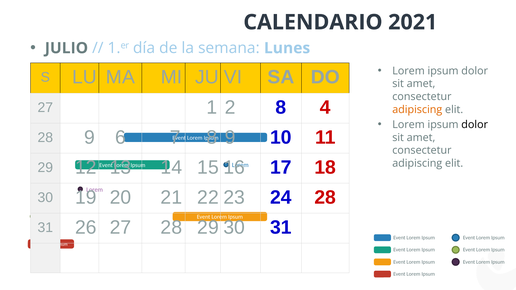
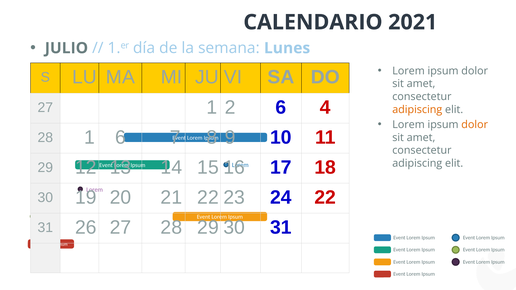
2 8: 8 -> 6
dolor at (475, 125) colour: black -> orange
28 9: 9 -> 1
24 28: 28 -> 22
